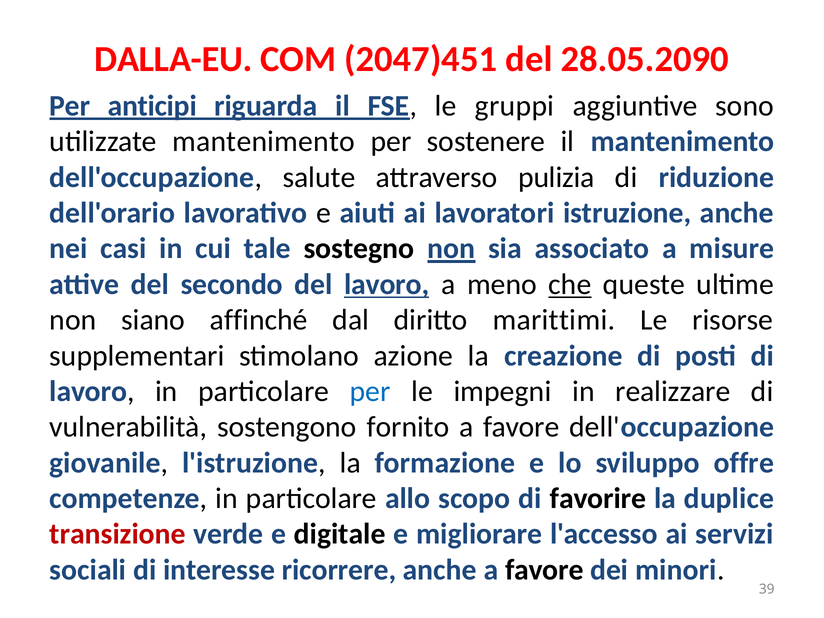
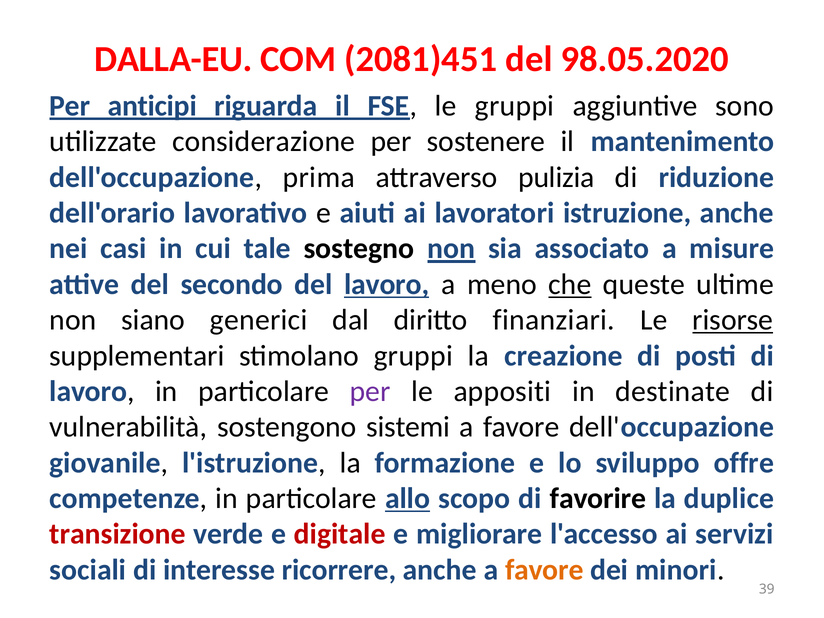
2047)451: 2047)451 -> 2081)451
28.05.2090: 28.05.2090 -> 98.05.2020
utilizzate mantenimento: mantenimento -> considerazione
salute: salute -> prima
affinché: affinché -> generici
marittimi: marittimi -> finanziari
risorse underline: none -> present
stimolano azione: azione -> gruppi
per at (370, 391) colour: blue -> purple
impegni: impegni -> appositi
realizzare: realizzare -> destinate
fornito: fornito -> sistemi
allo underline: none -> present
digitale colour: black -> red
favore at (544, 570) colour: black -> orange
